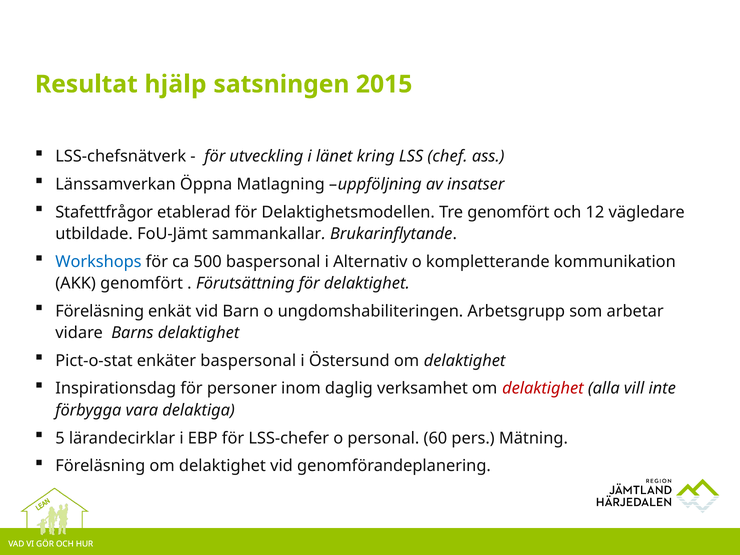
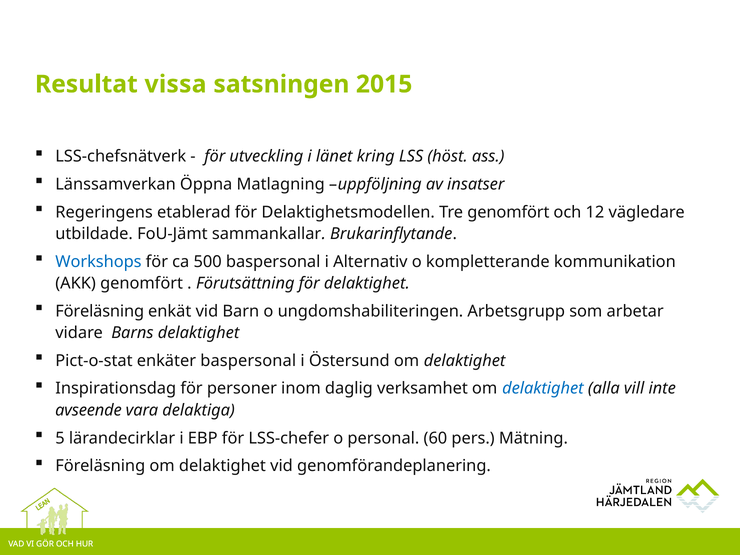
hjälp: hjälp -> vissa
chef: chef -> höst
Stafettfrågor: Stafettfrågor -> Regeringens
delaktighet at (543, 389) colour: red -> blue
förbygga: förbygga -> avseende
